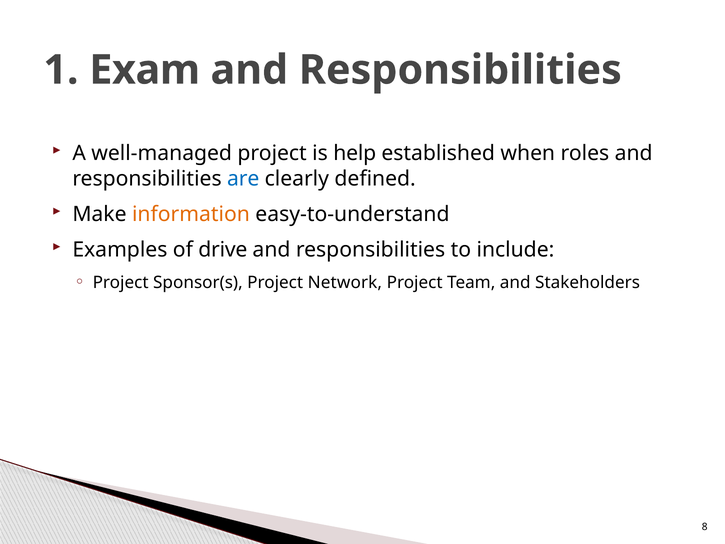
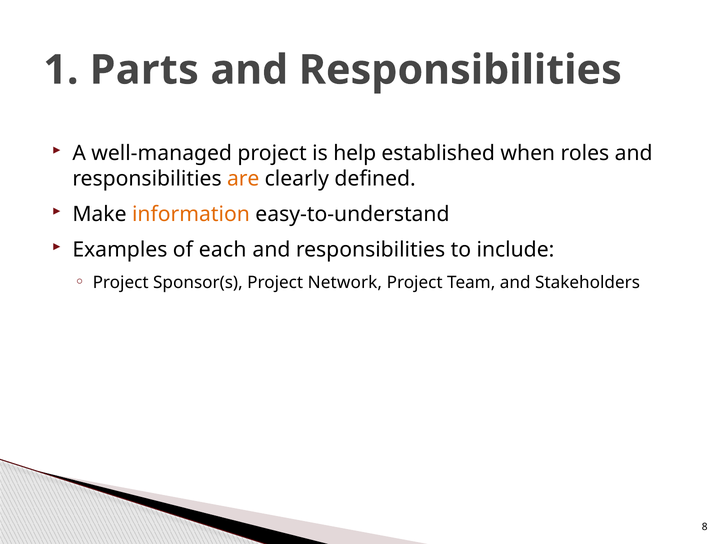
Exam: Exam -> Parts
are colour: blue -> orange
drive: drive -> each
